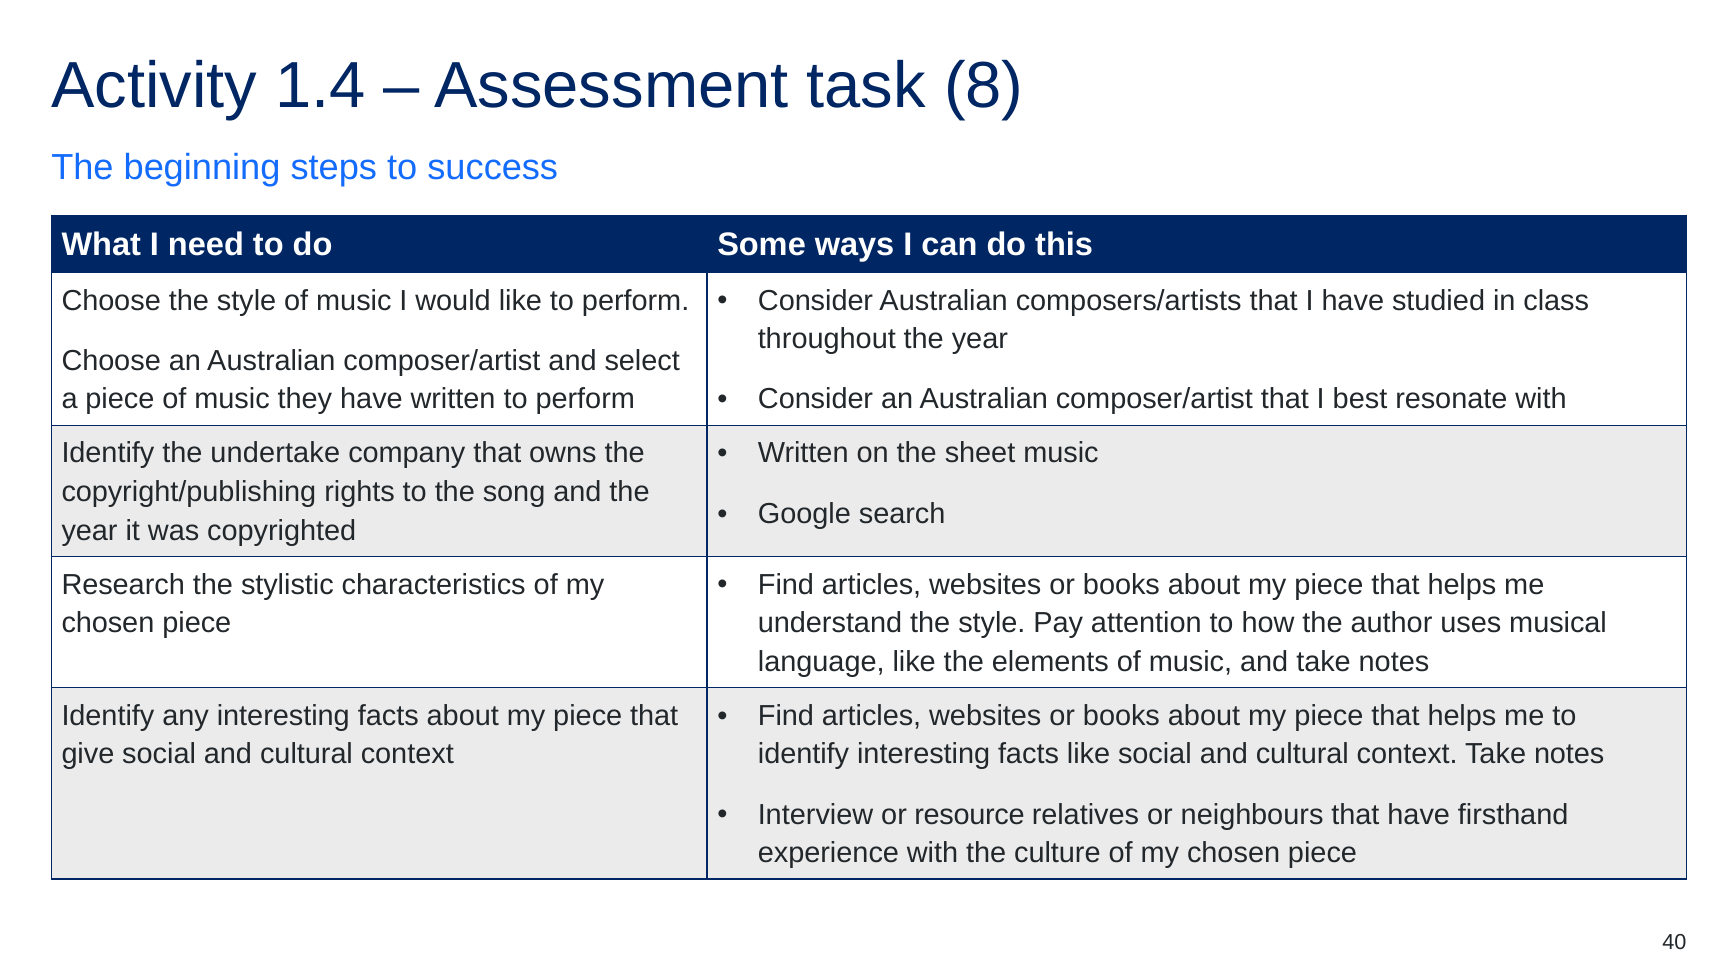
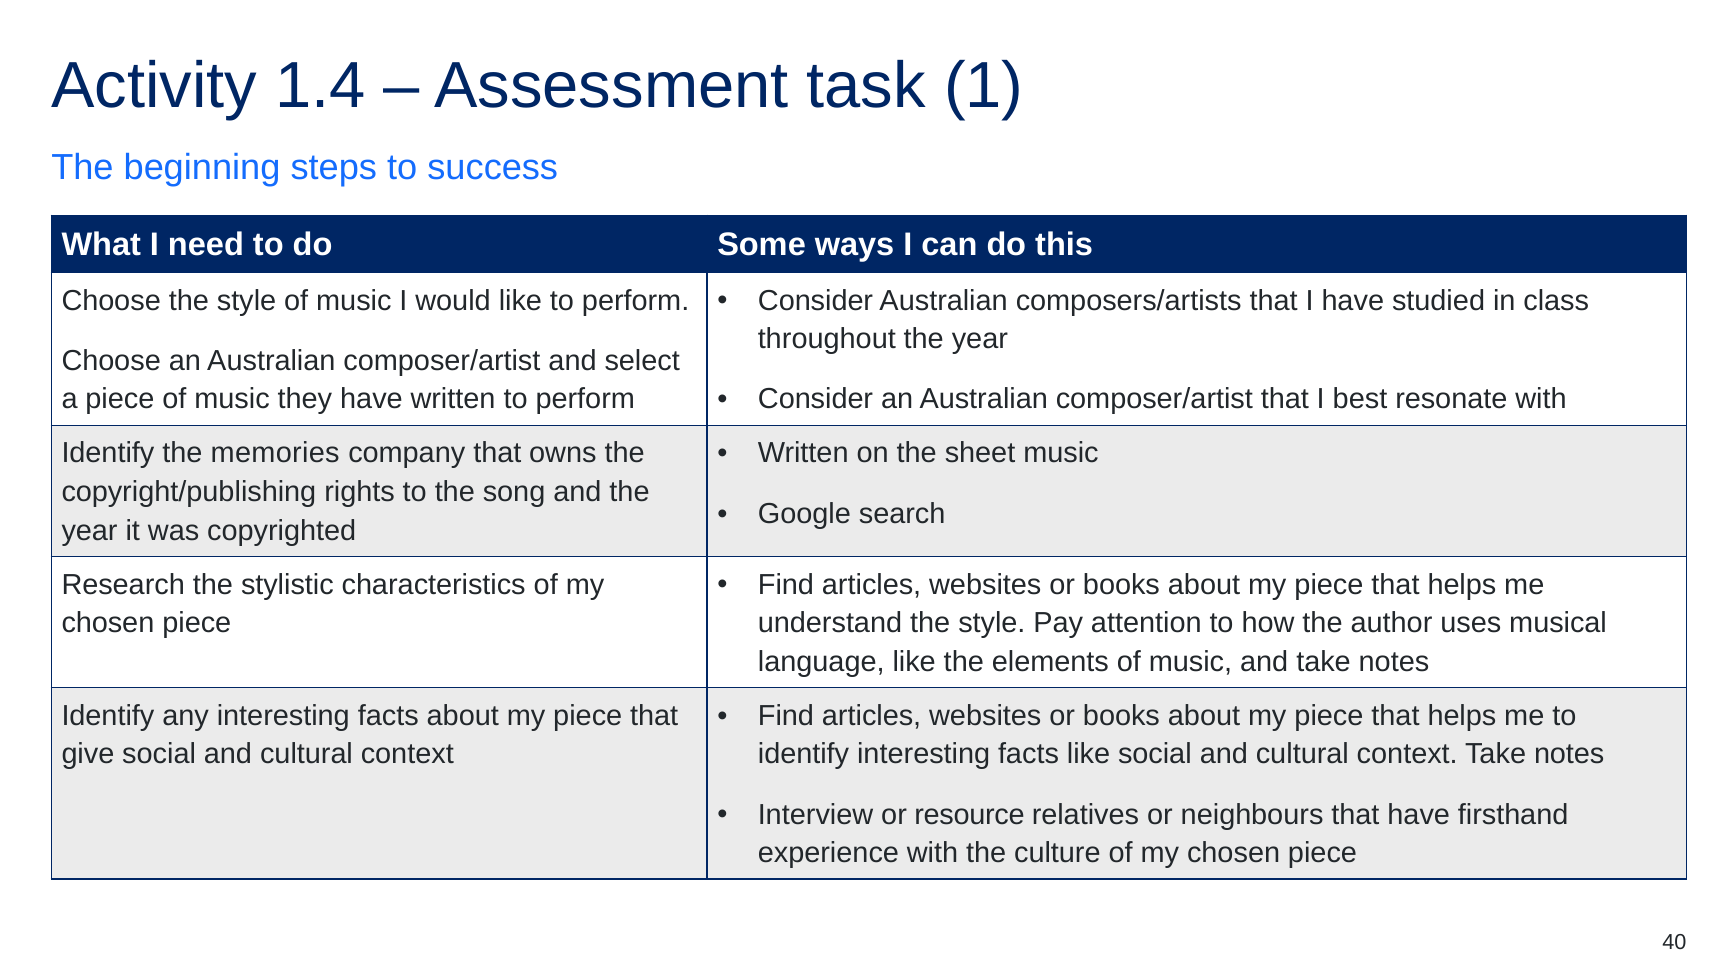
8: 8 -> 1
undertake: undertake -> memories
